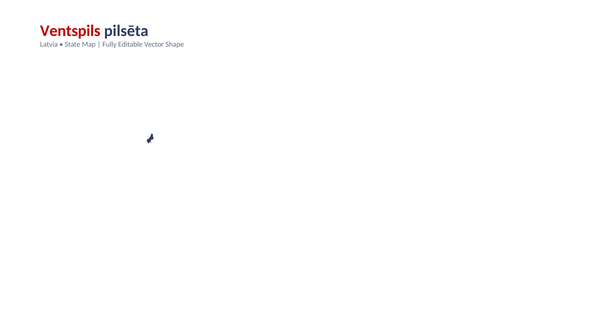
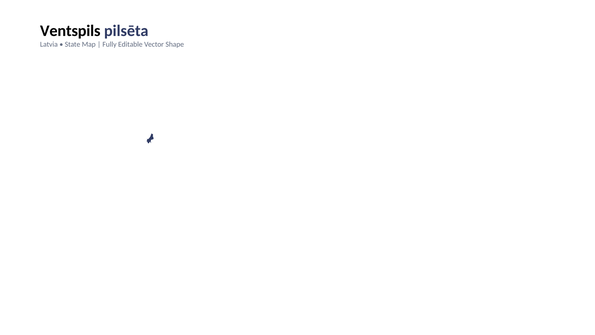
Ventspils colour: red -> black
